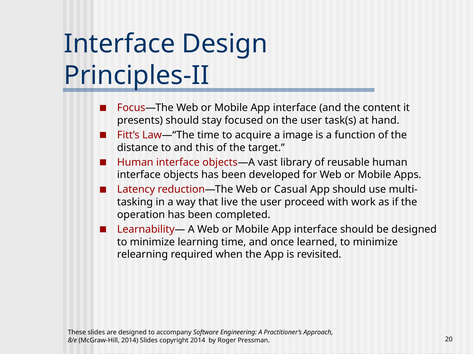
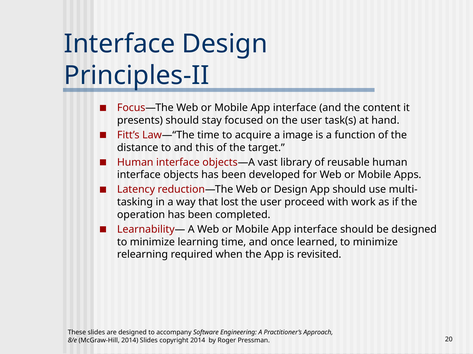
or Casual: Casual -> Design
live: live -> lost
